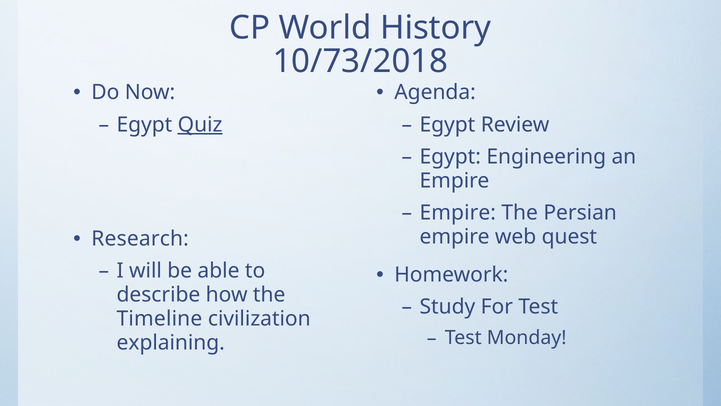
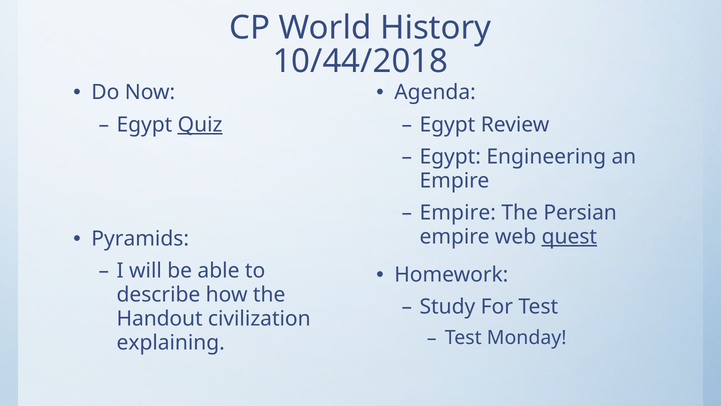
10/73/2018: 10/73/2018 -> 10/44/2018
Research: Research -> Pyramids
quest underline: none -> present
Timeline: Timeline -> Handout
